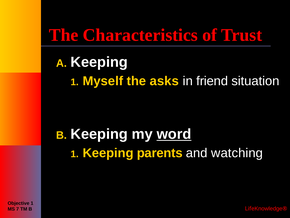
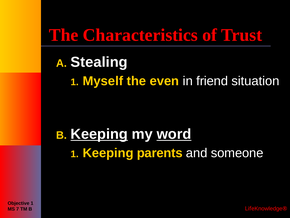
Keeping at (99, 62): Keeping -> Stealing
asks: asks -> even
Keeping at (99, 134) underline: none -> present
watching: watching -> someone
